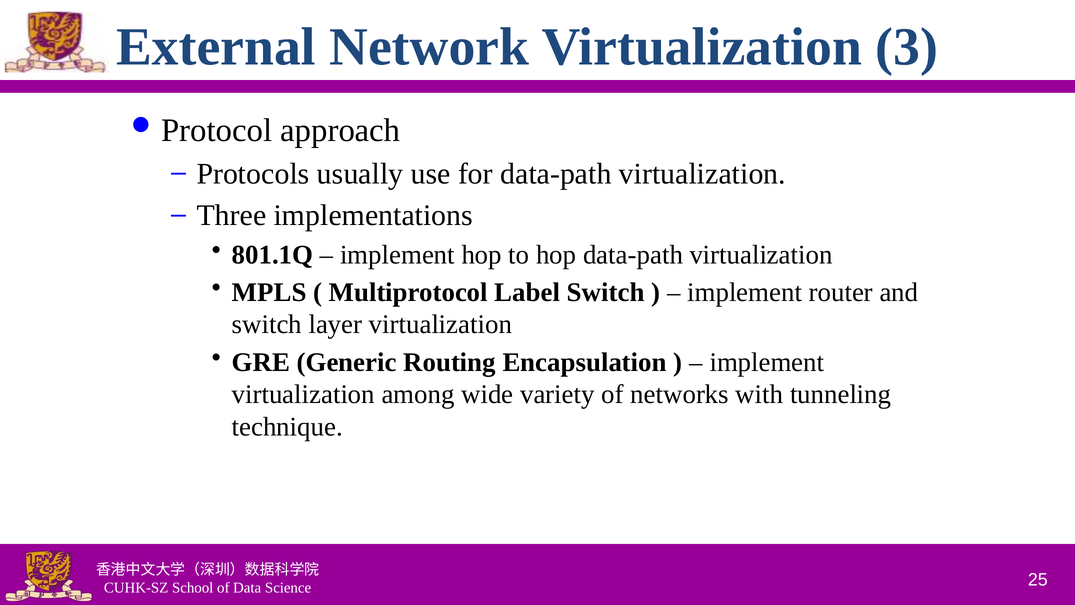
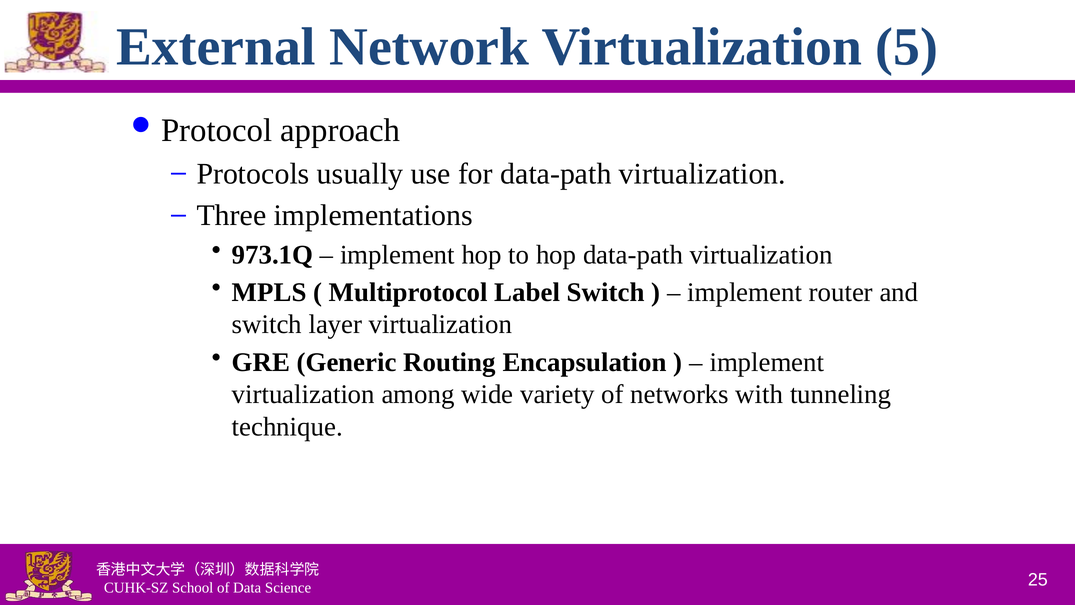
3: 3 -> 5
801.1Q: 801.1Q -> 973.1Q
